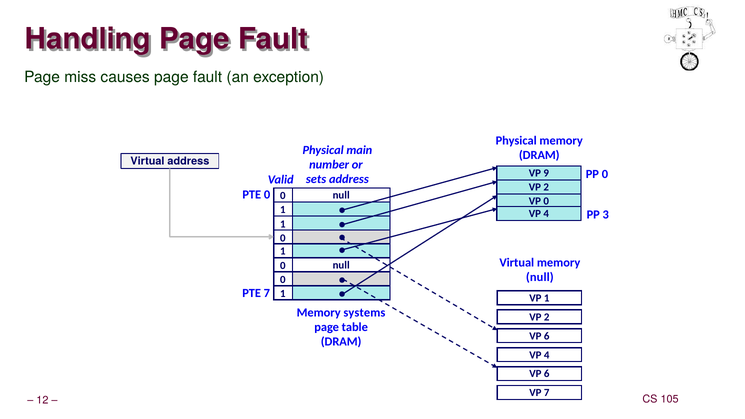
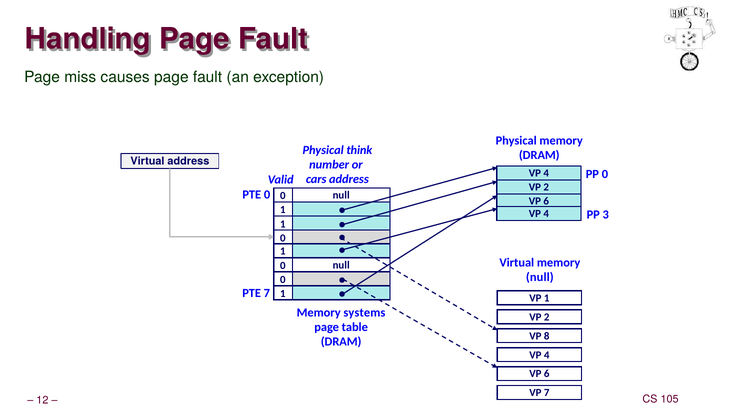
main: main -> think
9 at (546, 173): 9 -> 4
sets: sets -> cars
0 at (546, 201): 0 -> 6
6 at (547, 336): 6 -> 8
